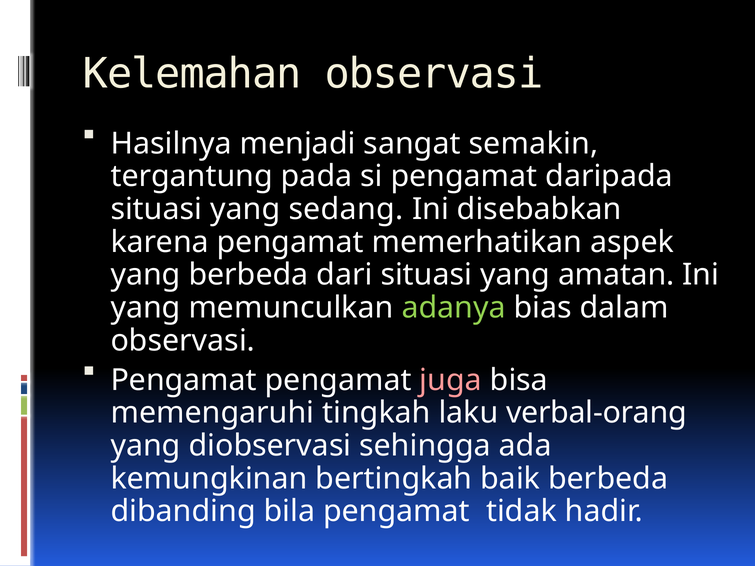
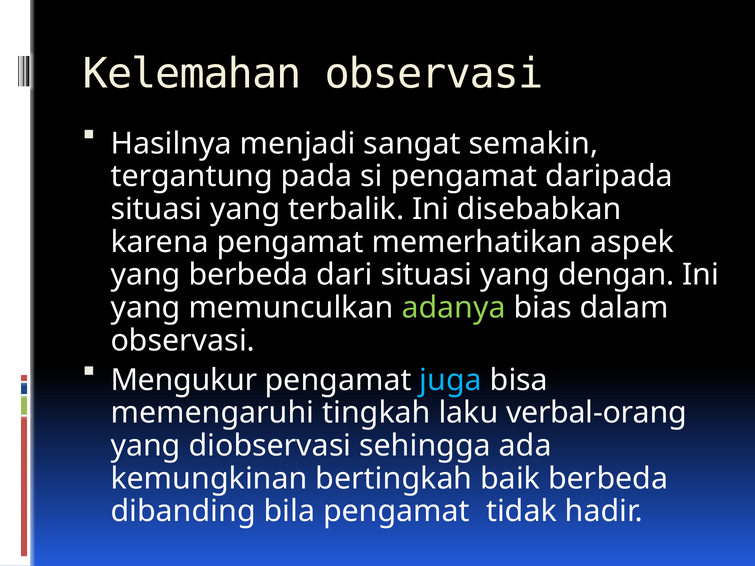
sedang: sedang -> terbalik
amatan: amatan -> dengan
Pengamat at (184, 380): Pengamat -> Mengukur
juga colour: pink -> light blue
